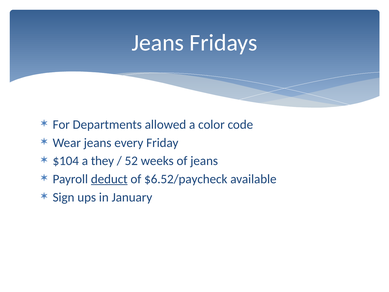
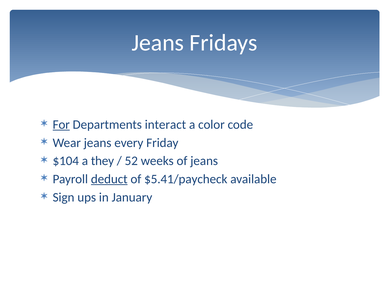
For underline: none -> present
allowed: allowed -> interact
$6.52/paycheck: $6.52/paycheck -> $5.41/paycheck
